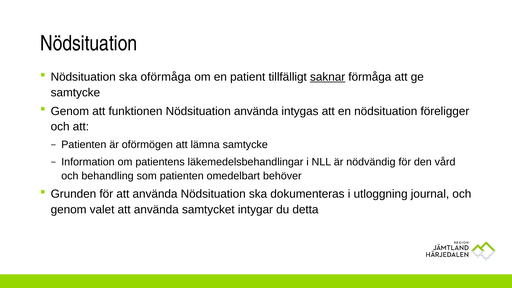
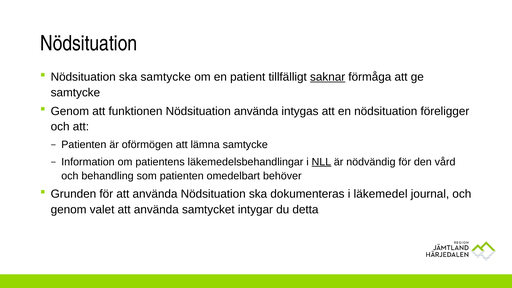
ska oförmåga: oförmåga -> samtycke
NLL underline: none -> present
utloggning: utloggning -> läkemedel
